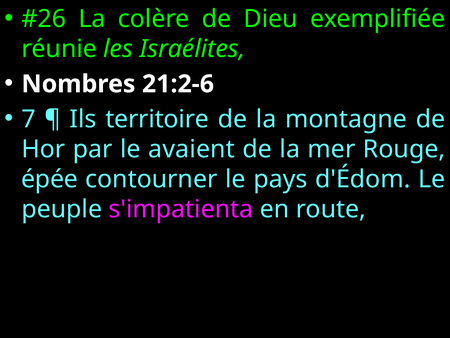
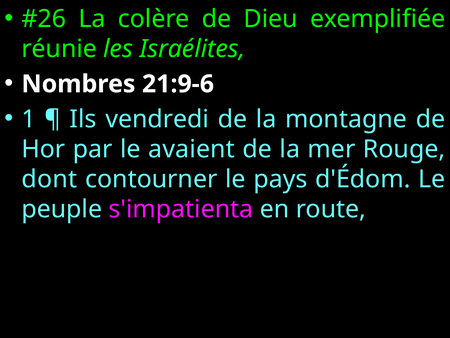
21:2-6: 21:2-6 -> 21:9-6
7: 7 -> 1
territoire: territoire -> vendredi
épée: épée -> dont
